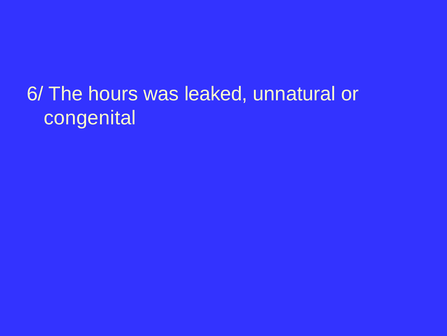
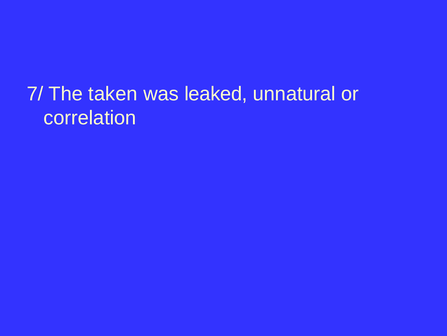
6/: 6/ -> 7/
hours: hours -> taken
congenital: congenital -> correlation
